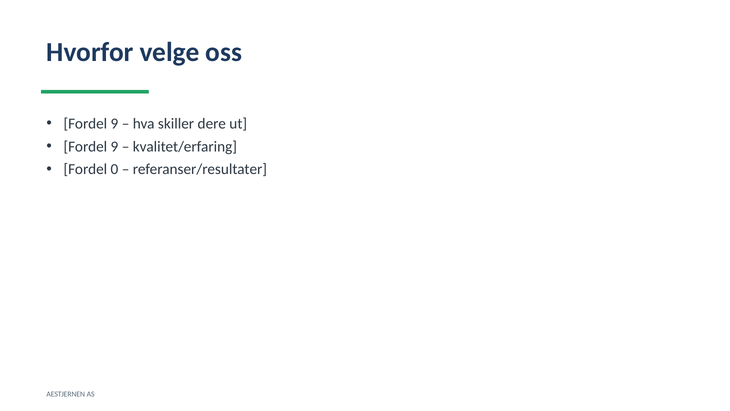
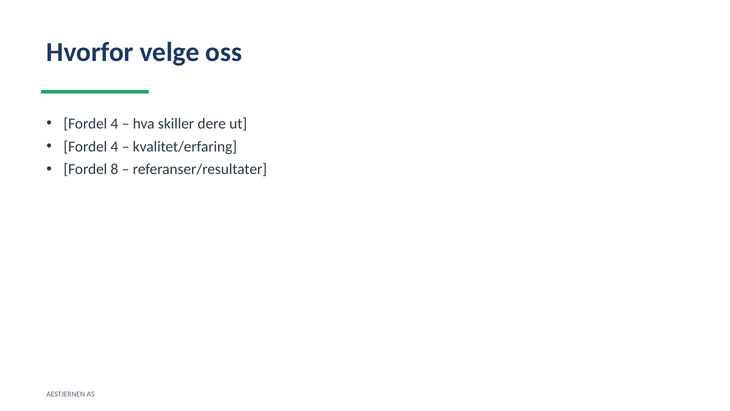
9 at (114, 124): 9 -> 4
9 at (114, 146): 9 -> 4
0: 0 -> 8
